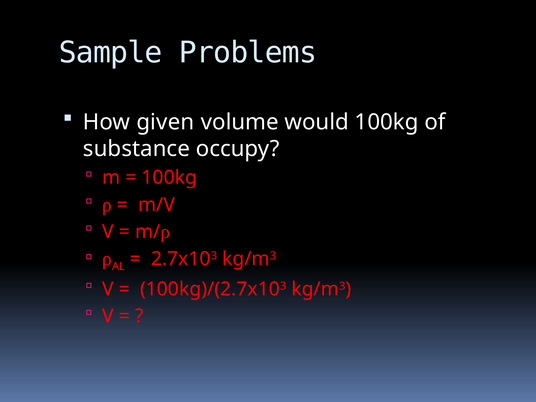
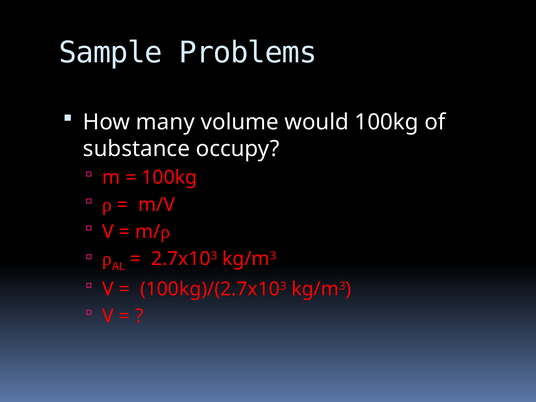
given: given -> many
